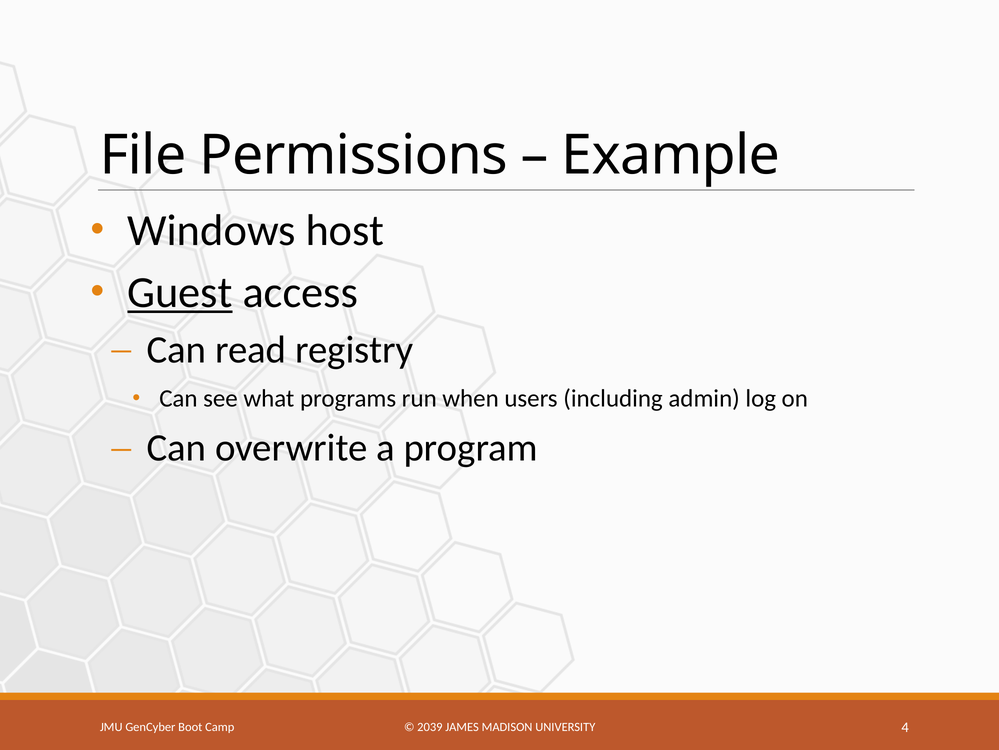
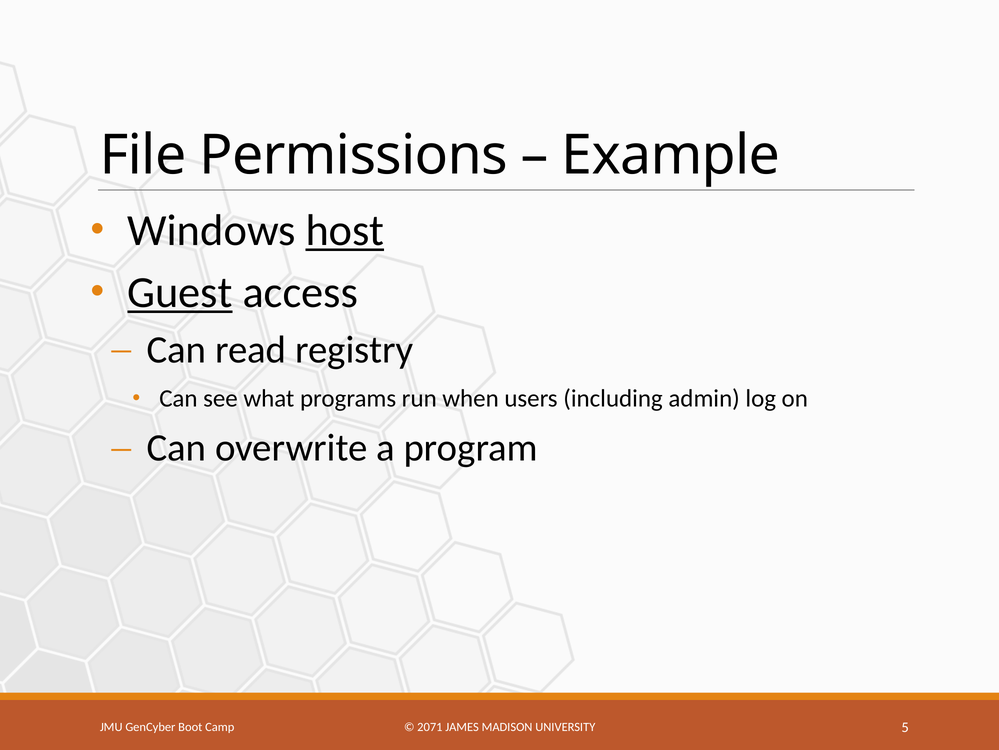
host underline: none -> present
2039: 2039 -> 2071
4: 4 -> 5
